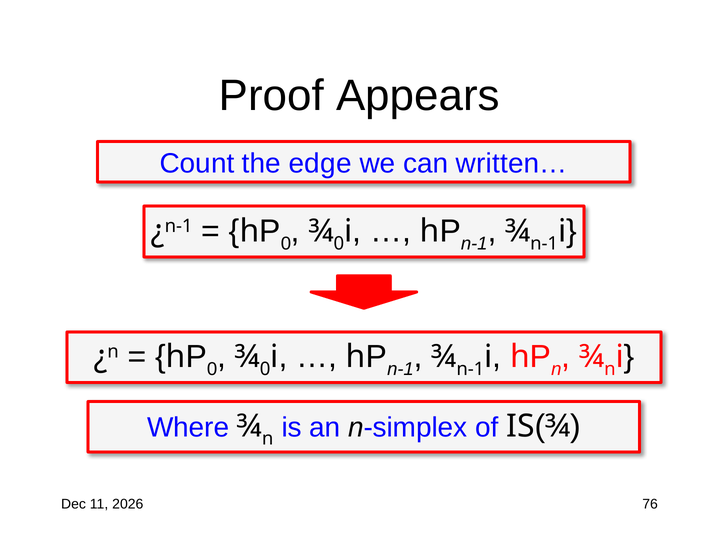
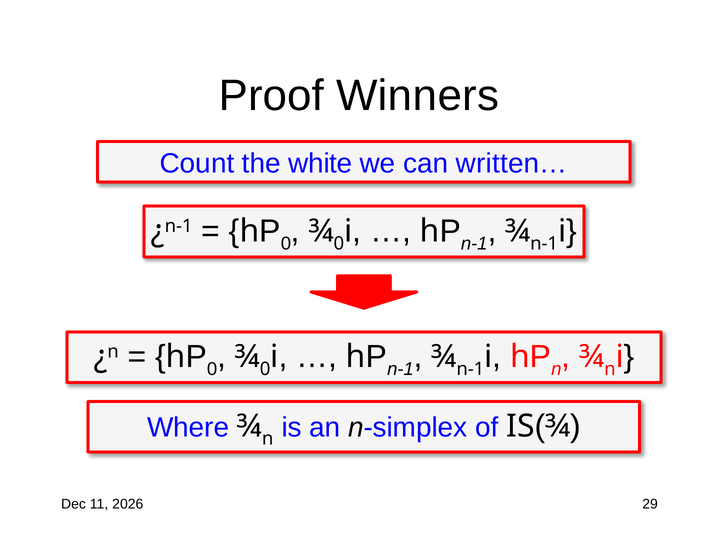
Appears: Appears -> Winners
edge: edge -> white
76: 76 -> 29
